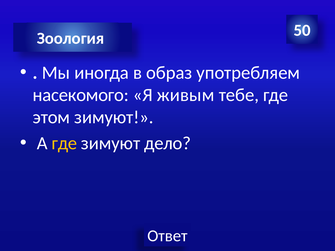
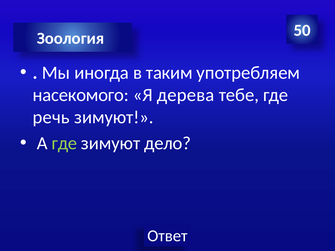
образ: образ -> таким
живым: живым -> дерева
этом: этом -> речь
где at (64, 143) colour: yellow -> light green
